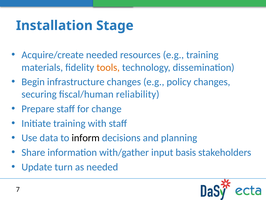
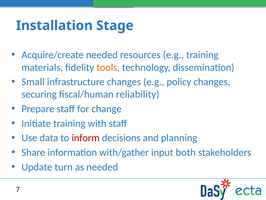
Begin: Begin -> Small
inform colour: black -> red
basis: basis -> both
